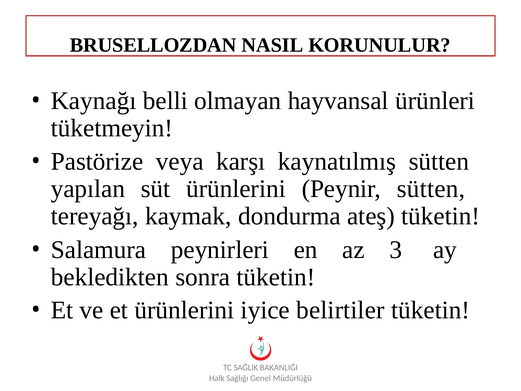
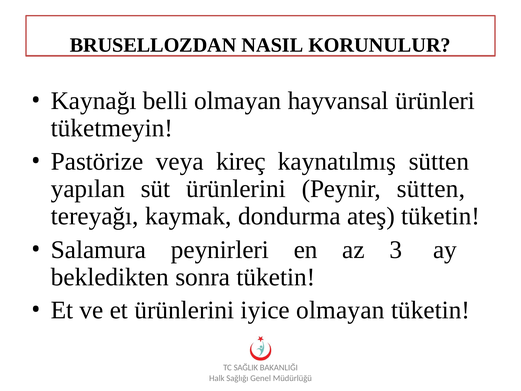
karşı: karşı -> kireç
iyice belirtiler: belirtiler -> olmayan
